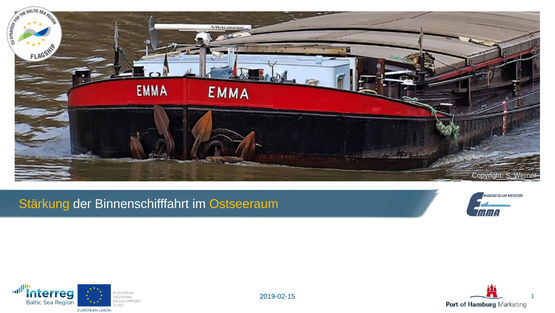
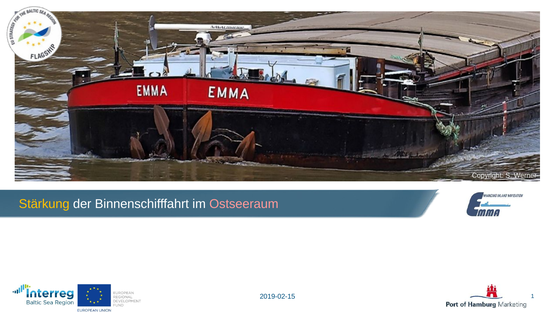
Ostseeraum colour: yellow -> pink
